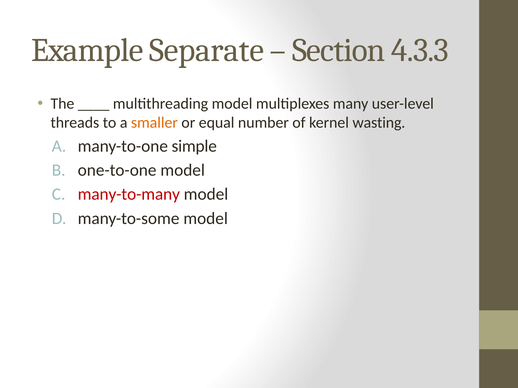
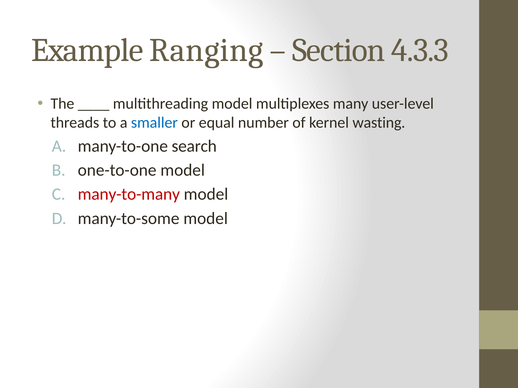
Separate: Separate -> Ranging
smaller colour: orange -> blue
simple: simple -> search
